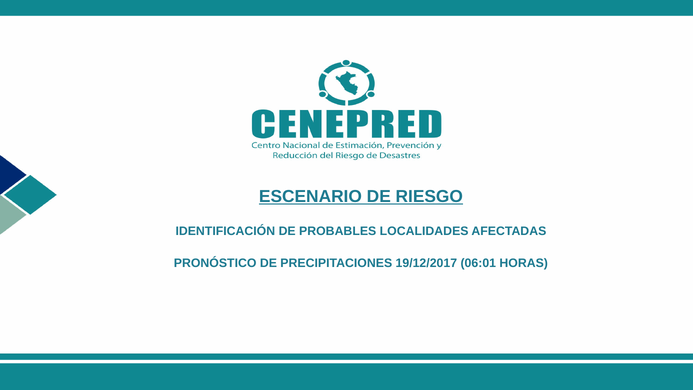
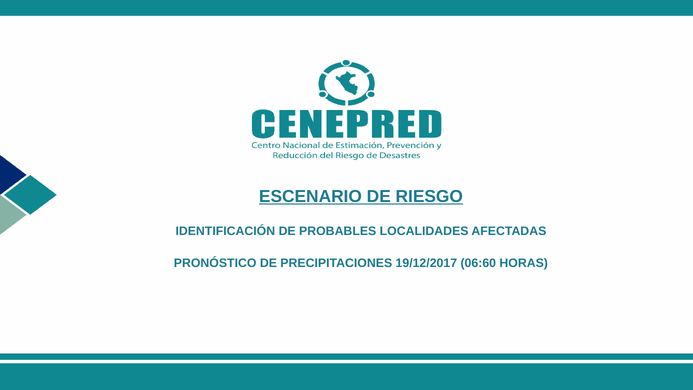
06:01: 06:01 -> 06:60
